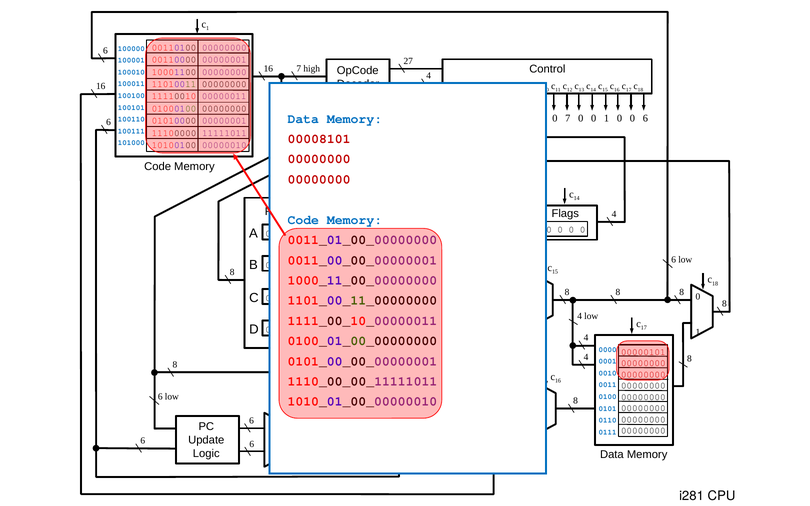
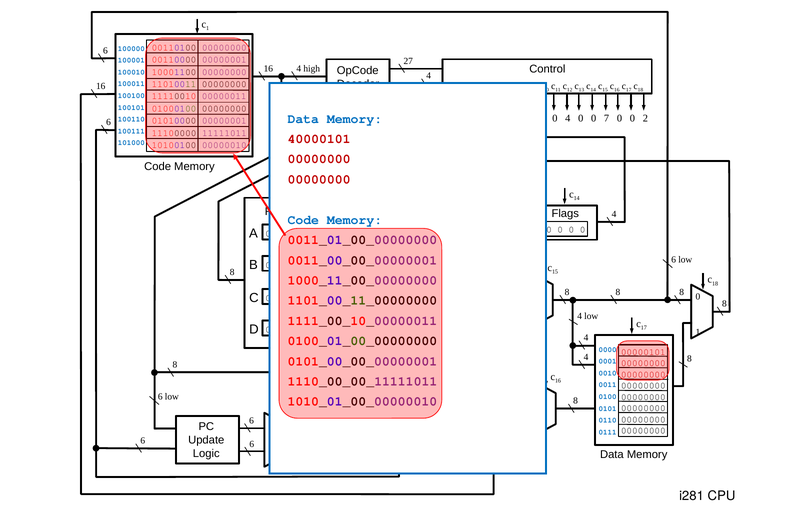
16 7: 7 -> 4
0 7: 7 -> 4
0 0 1: 1 -> 7
0 6: 6 -> 2
00008101: 00008101 -> 40000101
